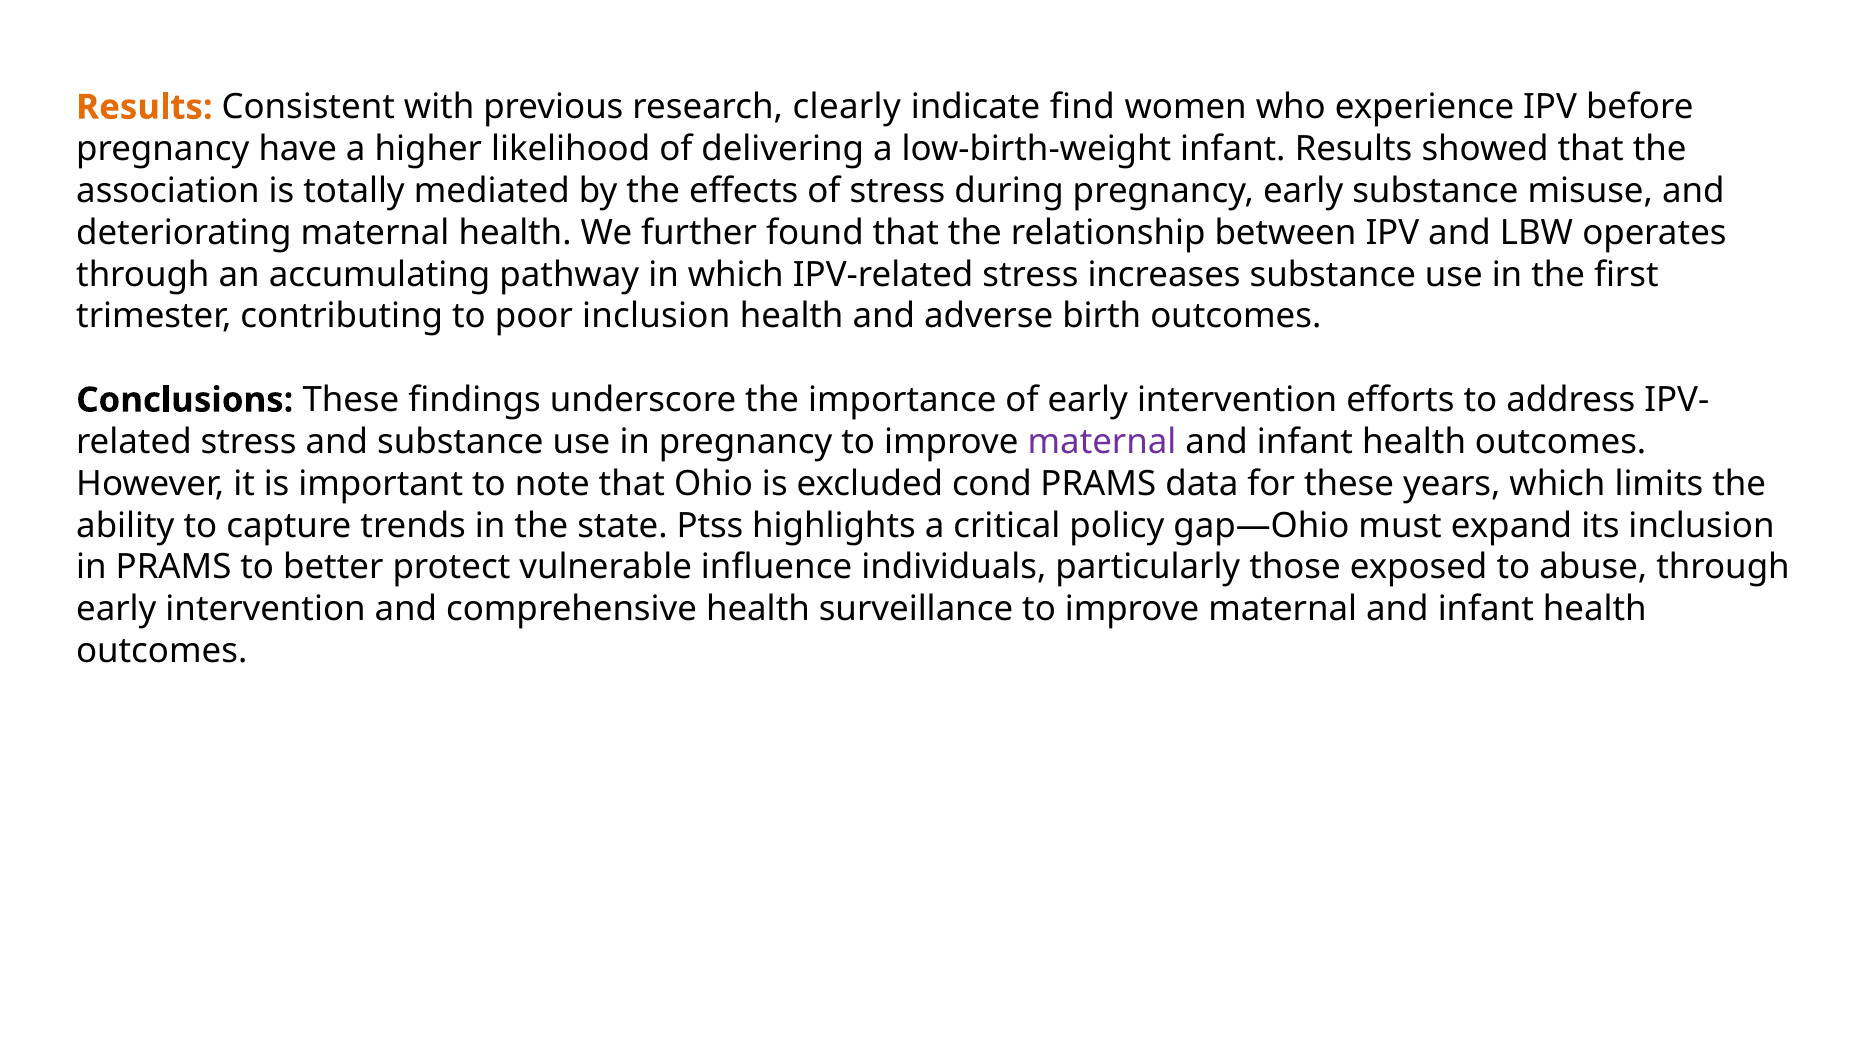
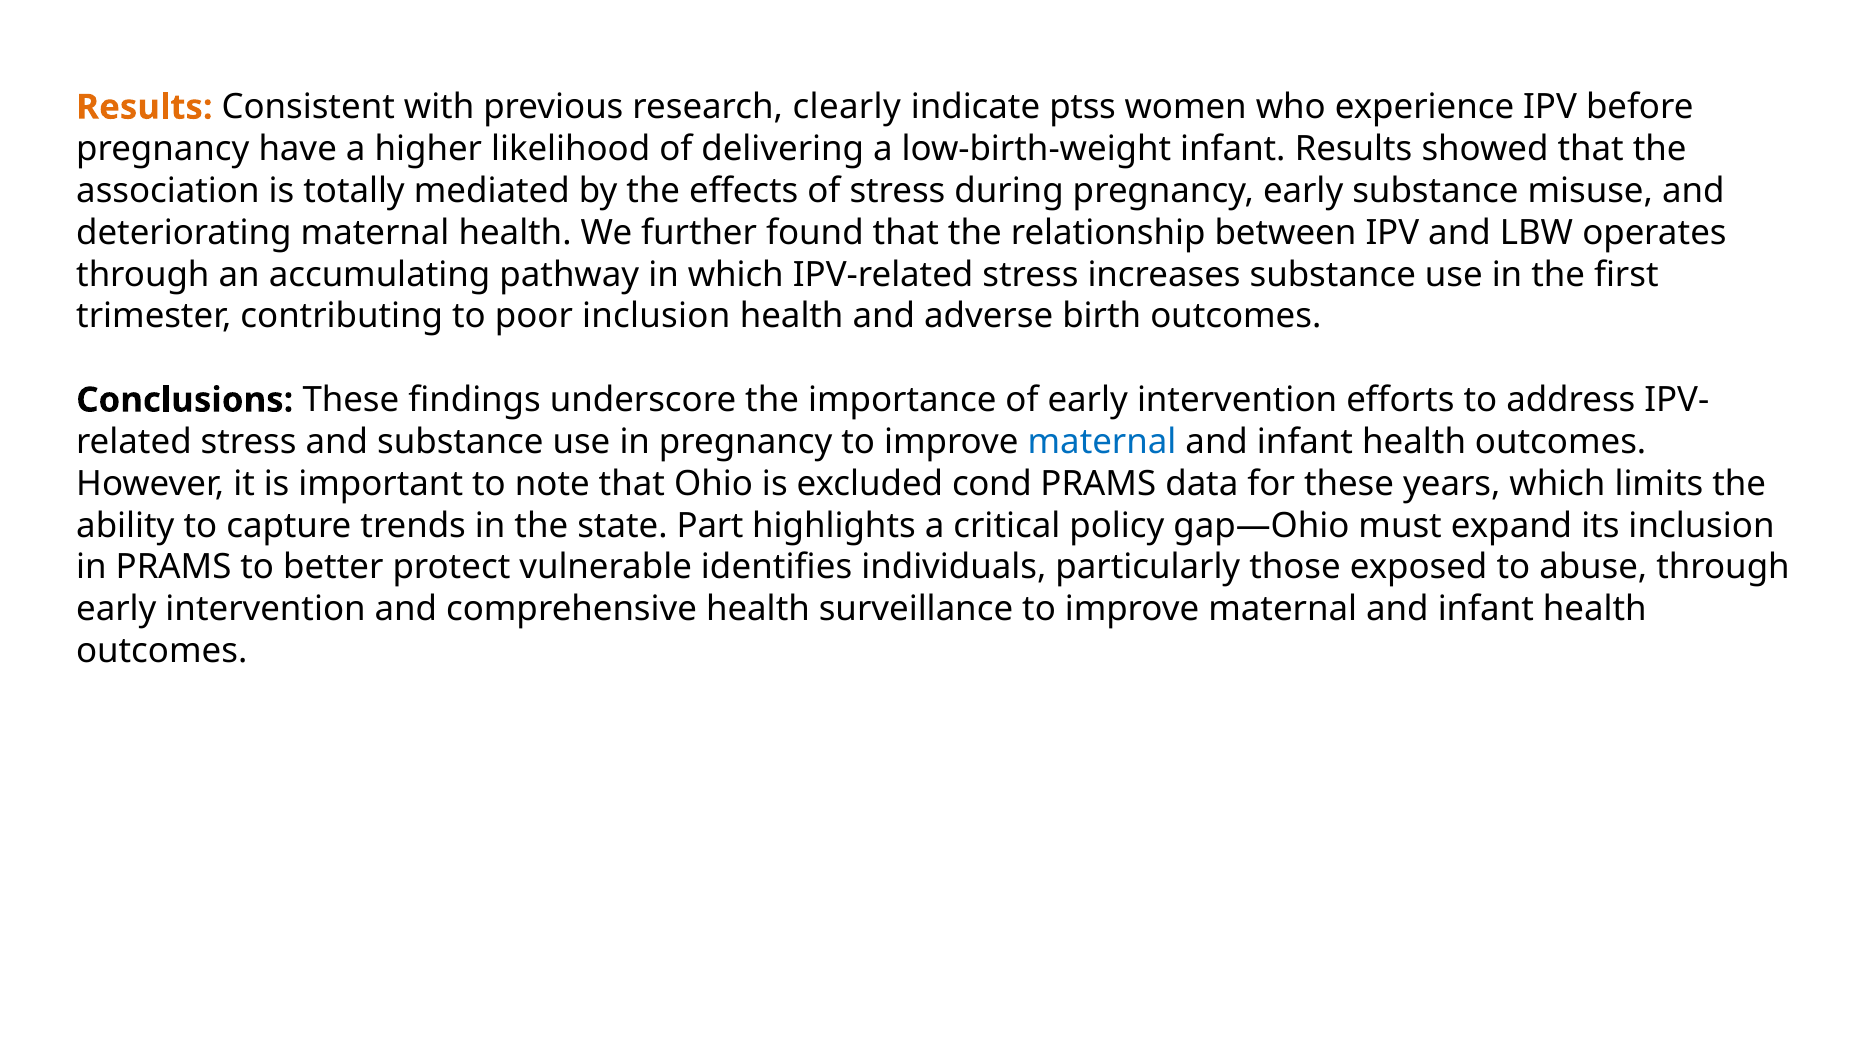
find: find -> ptss
maternal at (1102, 442) colour: purple -> blue
Ptss: Ptss -> Part
influence: influence -> identifies
